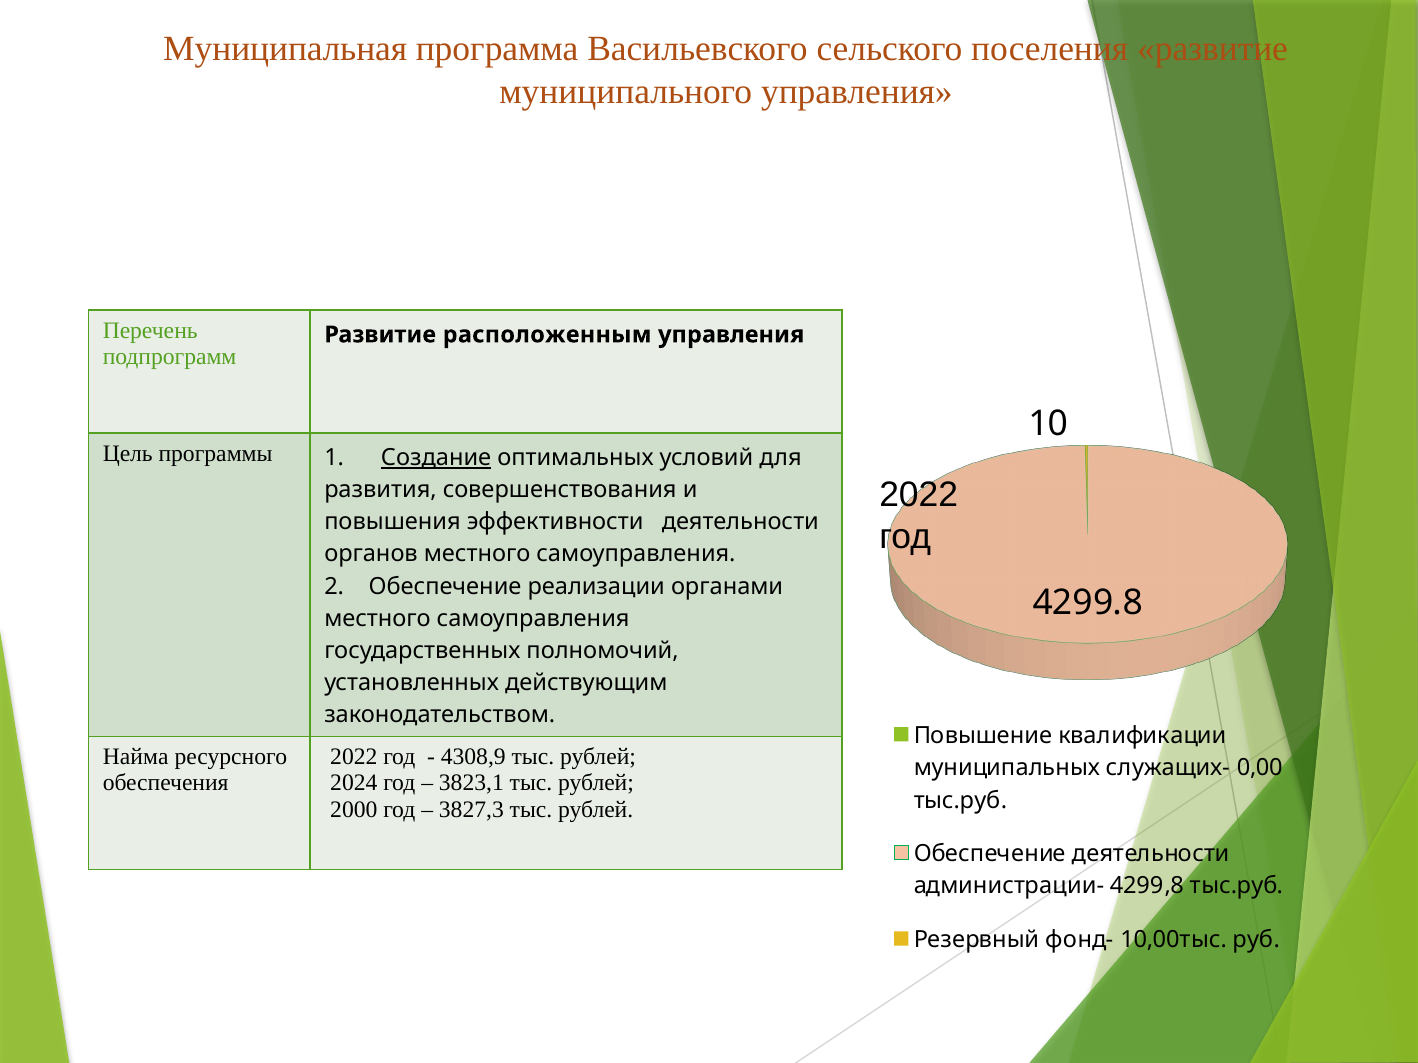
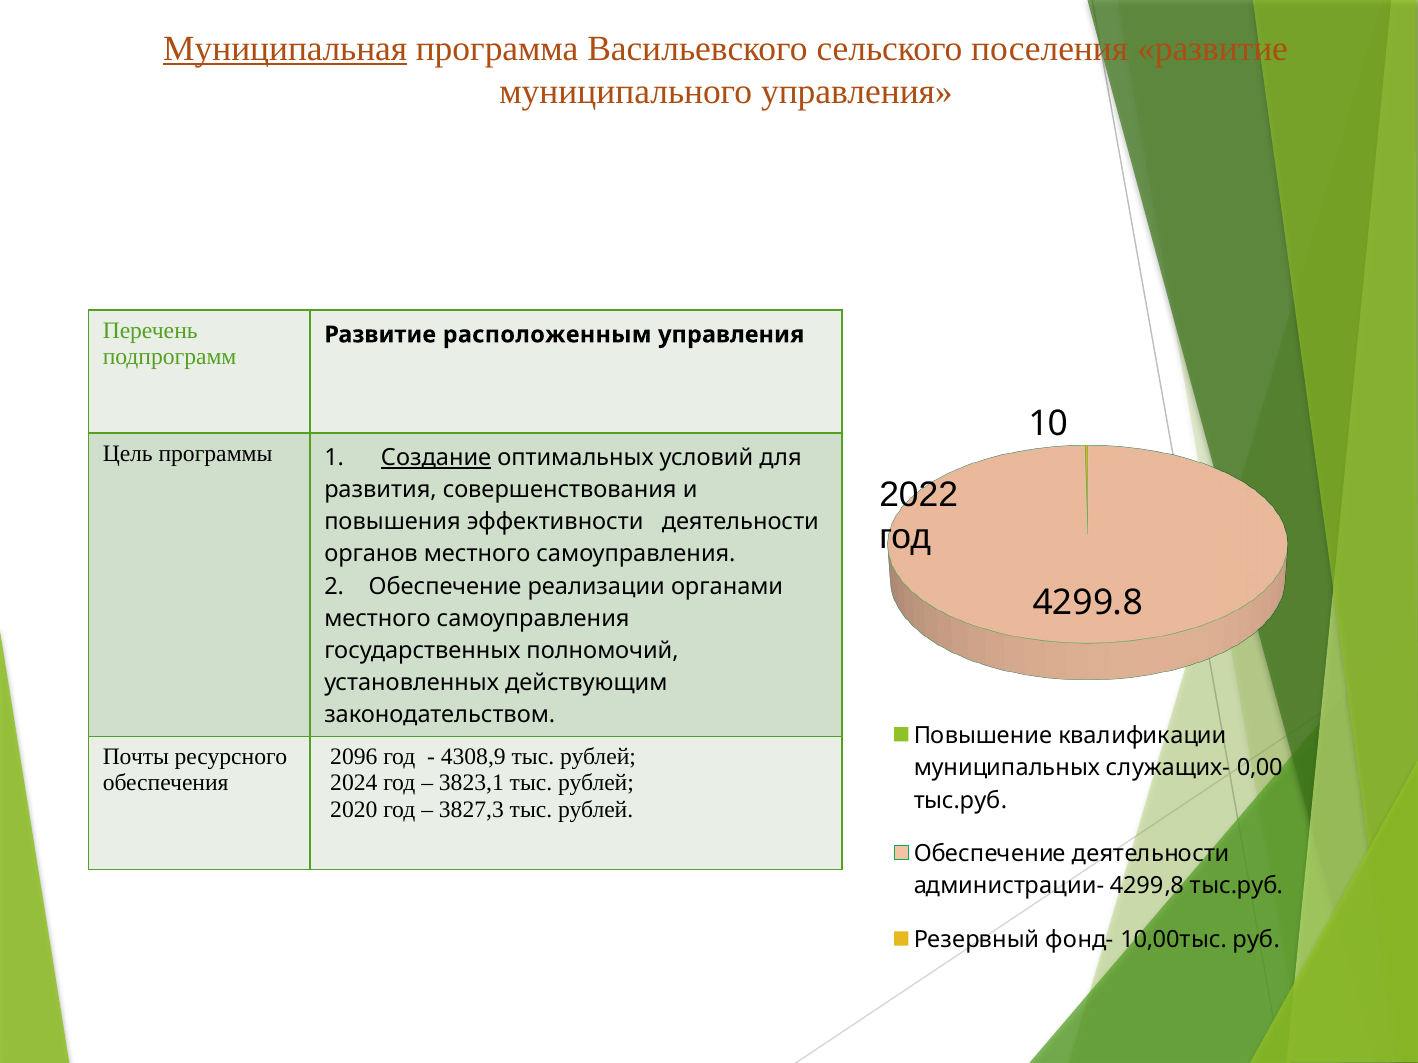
Муниципальная underline: none -> present
Найма: Найма -> Почты
2022 at (354, 757): 2022 -> 2096
2000: 2000 -> 2020
